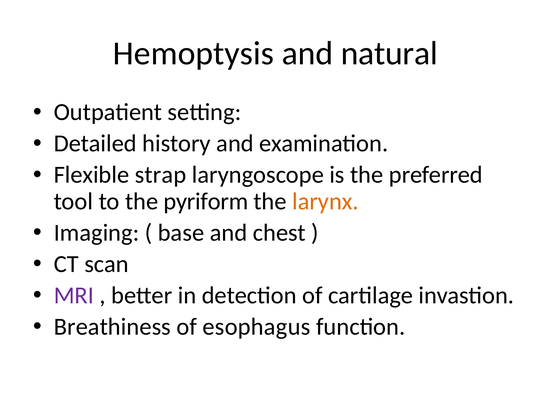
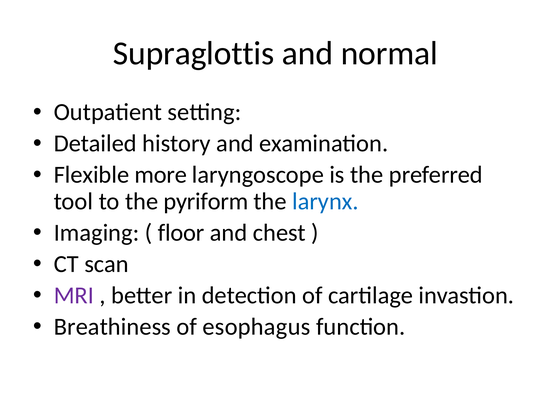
Hemoptysis: Hemoptysis -> Supraglottis
natural: natural -> normal
strap: strap -> more
larynx colour: orange -> blue
base: base -> floor
